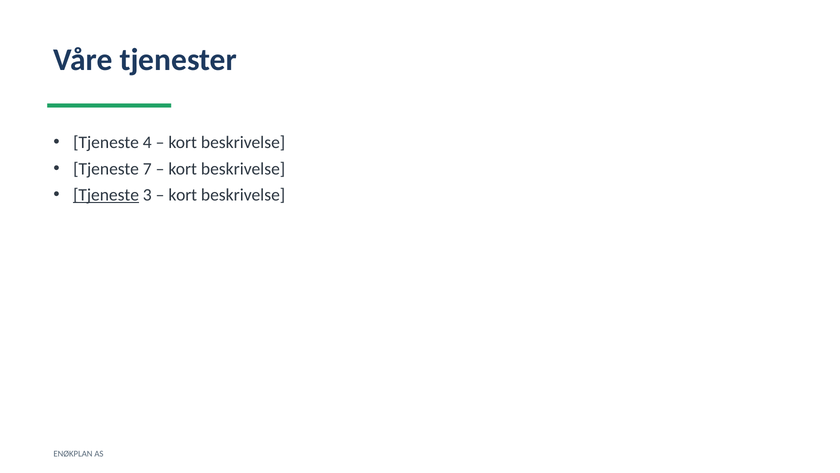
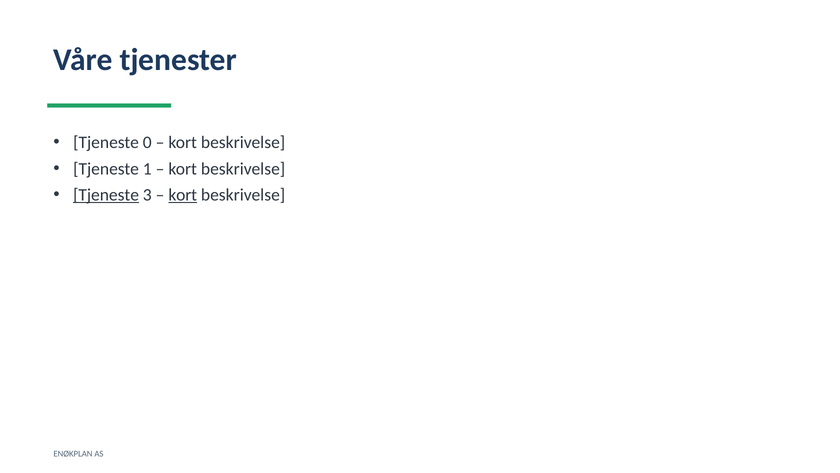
4: 4 -> 0
7: 7 -> 1
kort at (183, 195) underline: none -> present
